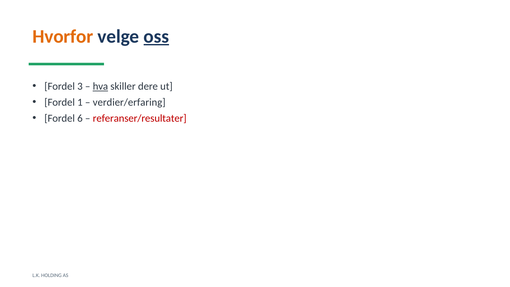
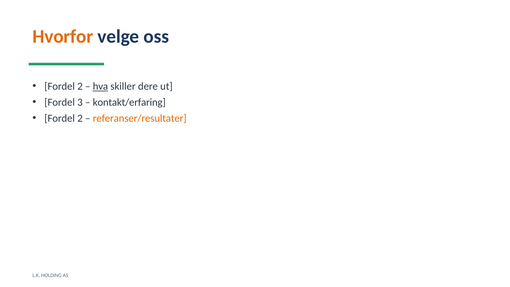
oss underline: present -> none
3 at (80, 86): 3 -> 2
1: 1 -> 3
verdier/erfaring: verdier/erfaring -> kontakt/erfaring
6 at (80, 118): 6 -> 2
referanser/resultater colour: red -> orange
